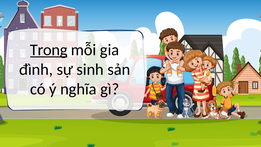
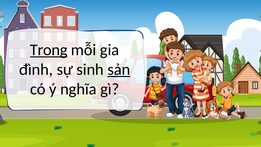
sản underline: none -> present
